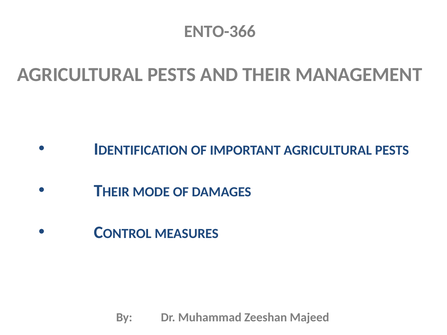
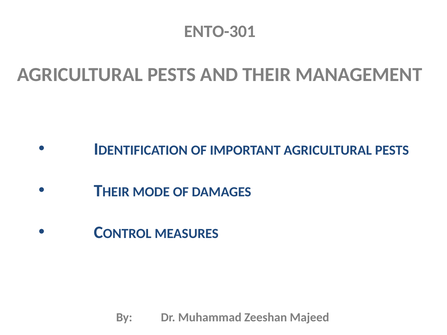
ENTO-366: ENTO-366 -> ENTO-301
